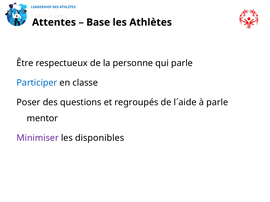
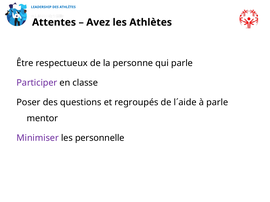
Base: Base -> Avez
Participer colour: blue -> purple
disponibles: disponibles -> personnelle
